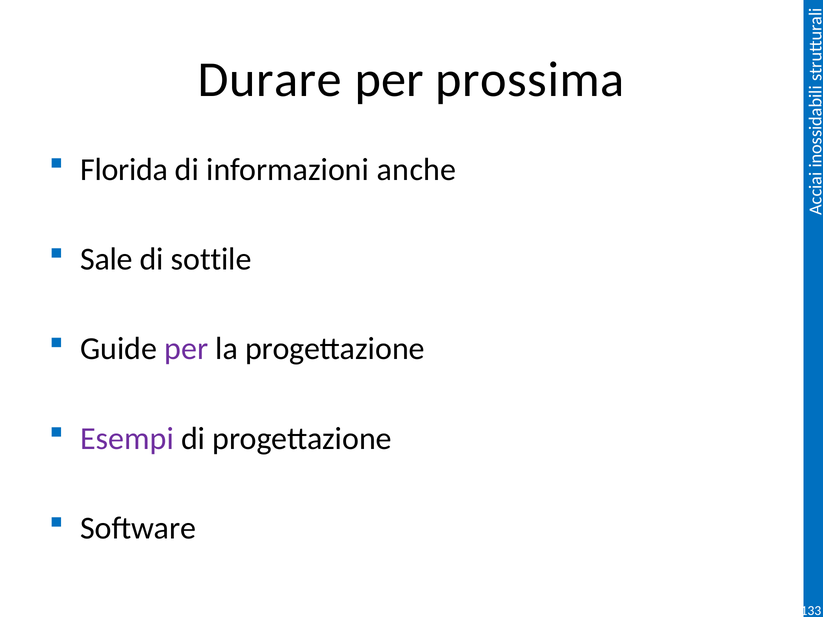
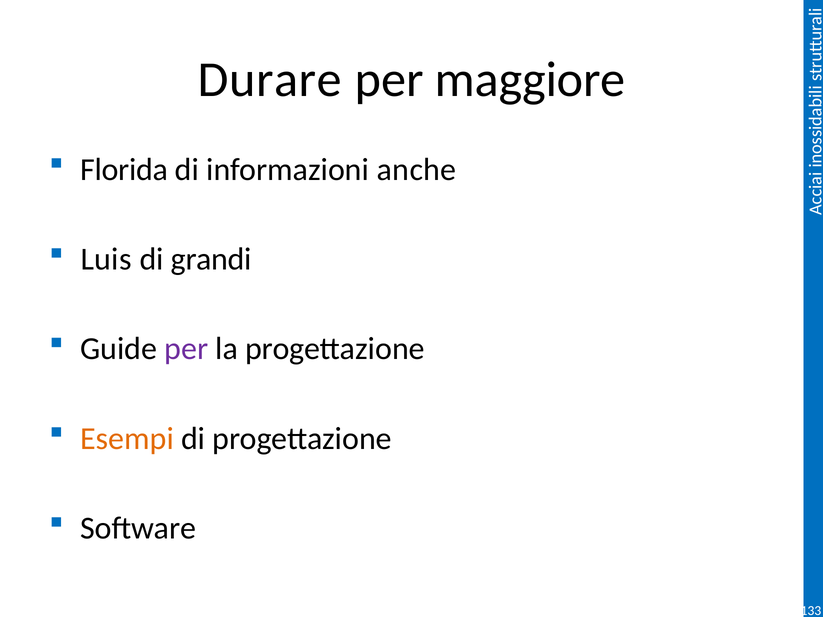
prossima: prossima -> maggiore
Sale: Sale -> Luis
sottile: sottile -> grandi
Esempi colour: purple -> orange
